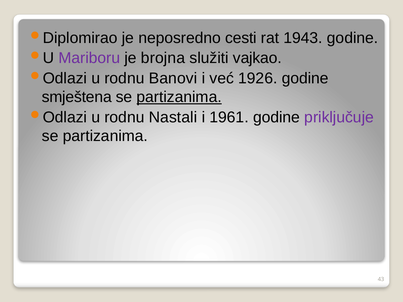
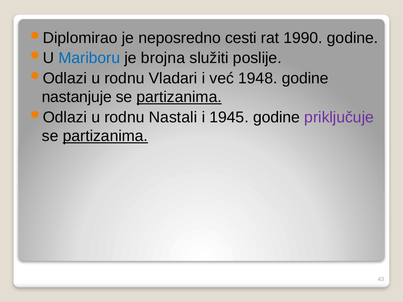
1943: 1943 -> 1990
Mariboru colour: purple -> blue
vajkao: vajkao -> poslije
Banovi: Banovi -> Vladari
1926: 1926 -> 1948
smještena: smještena -> nastanjuje
1961: 1961 -> 1945
partizanima at (105, 136) underline: none -> present
